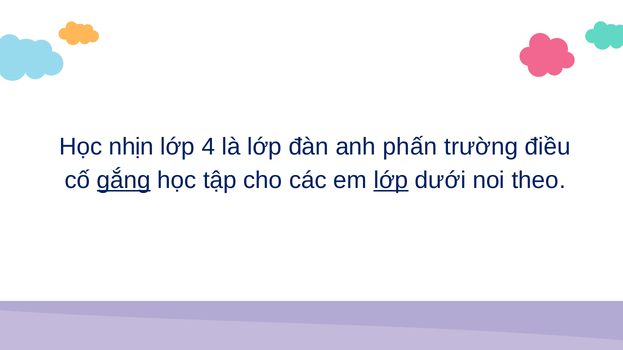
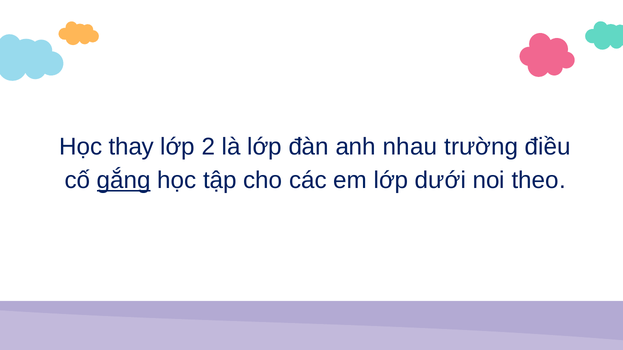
nhịn: nhịn -> thay
4: 4 -> 2
phấn: phấn -> nhau
lớp at (391, 180) underline: present -> none
